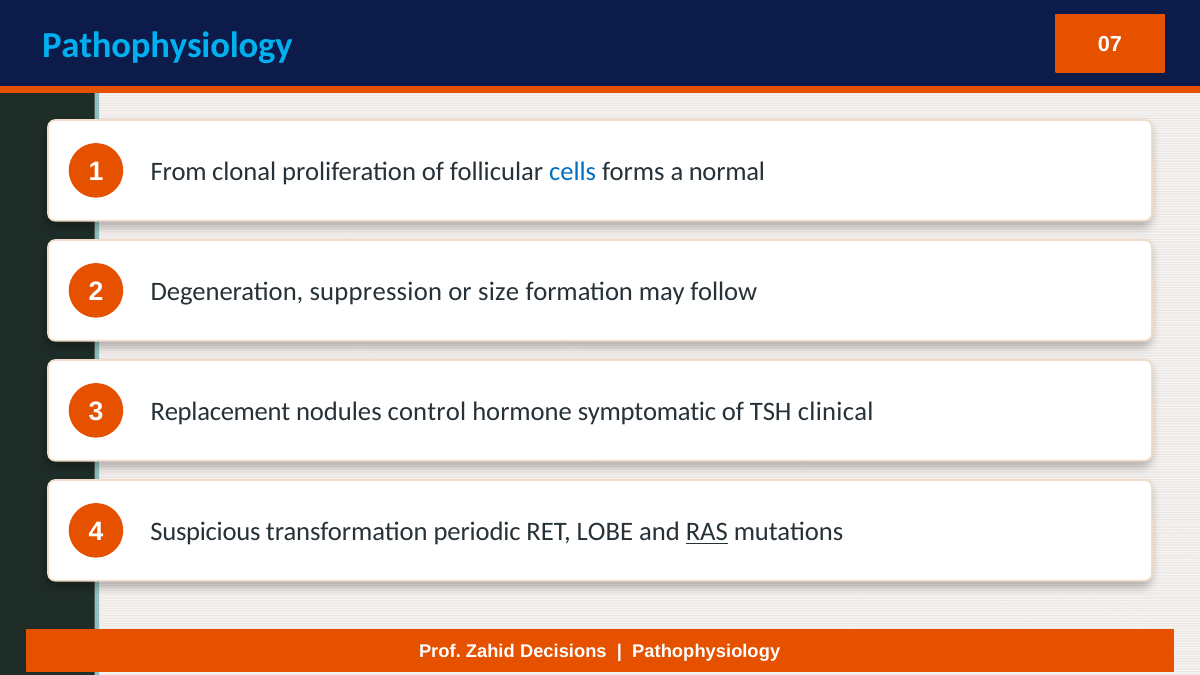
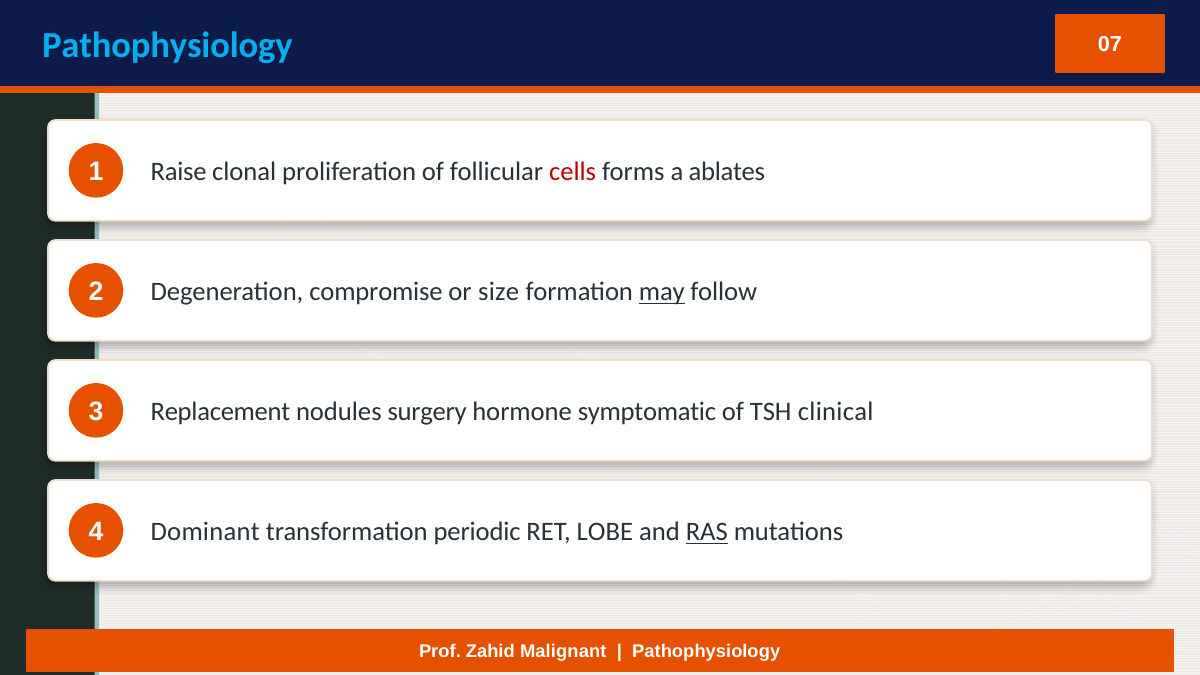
From: From -> Raise
cells colour: blue -> red
normal: normal -> ablates
suppression: suppression -> compromise
may underline: none -> present
control: control -> surgery
Suspicious: Suspicious -> Dominant
Decisions: Decisions -> Malignant
